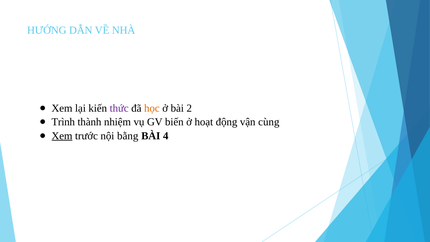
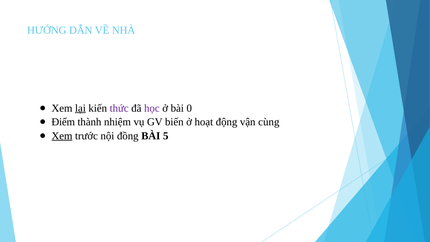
lại underline: none -> present
học colour: orange -> purple
2: 2 -> 0
Trình: Trình -> Điểm
bằng: bằng -> đồng
4: 4 -> 5
